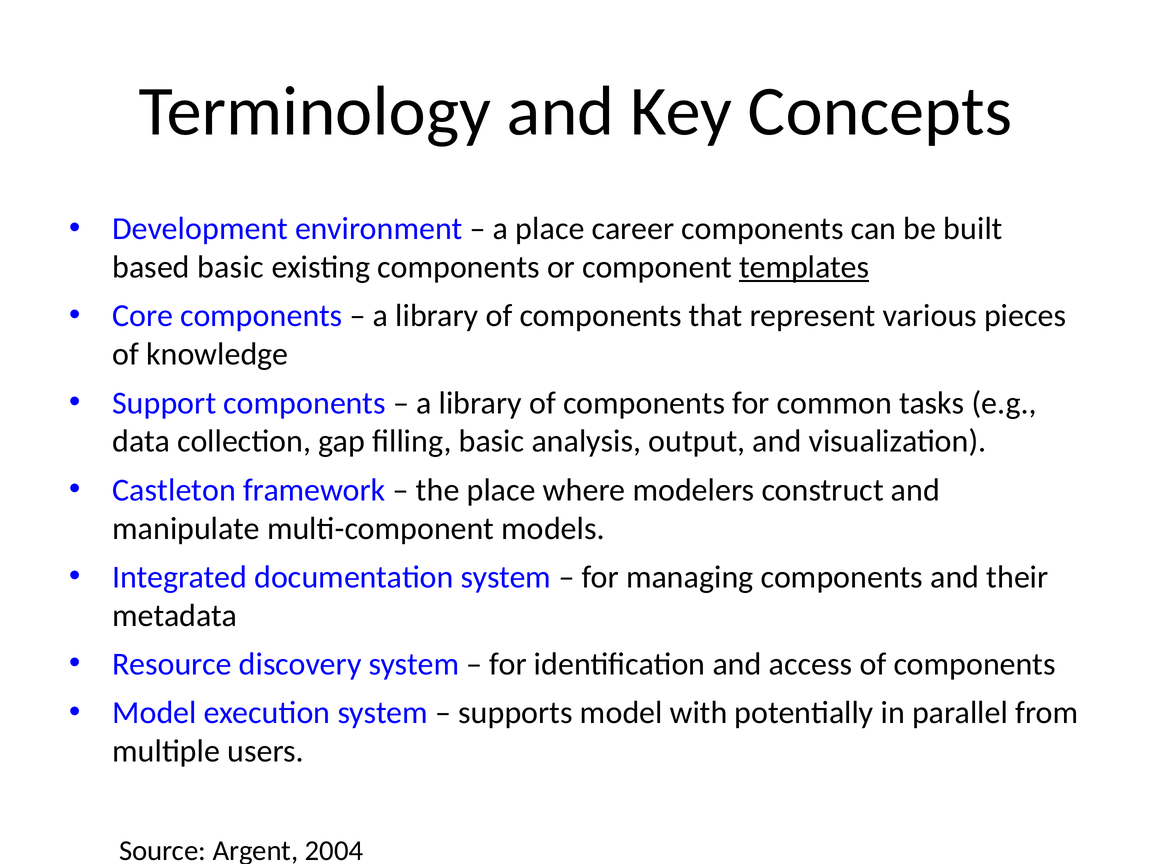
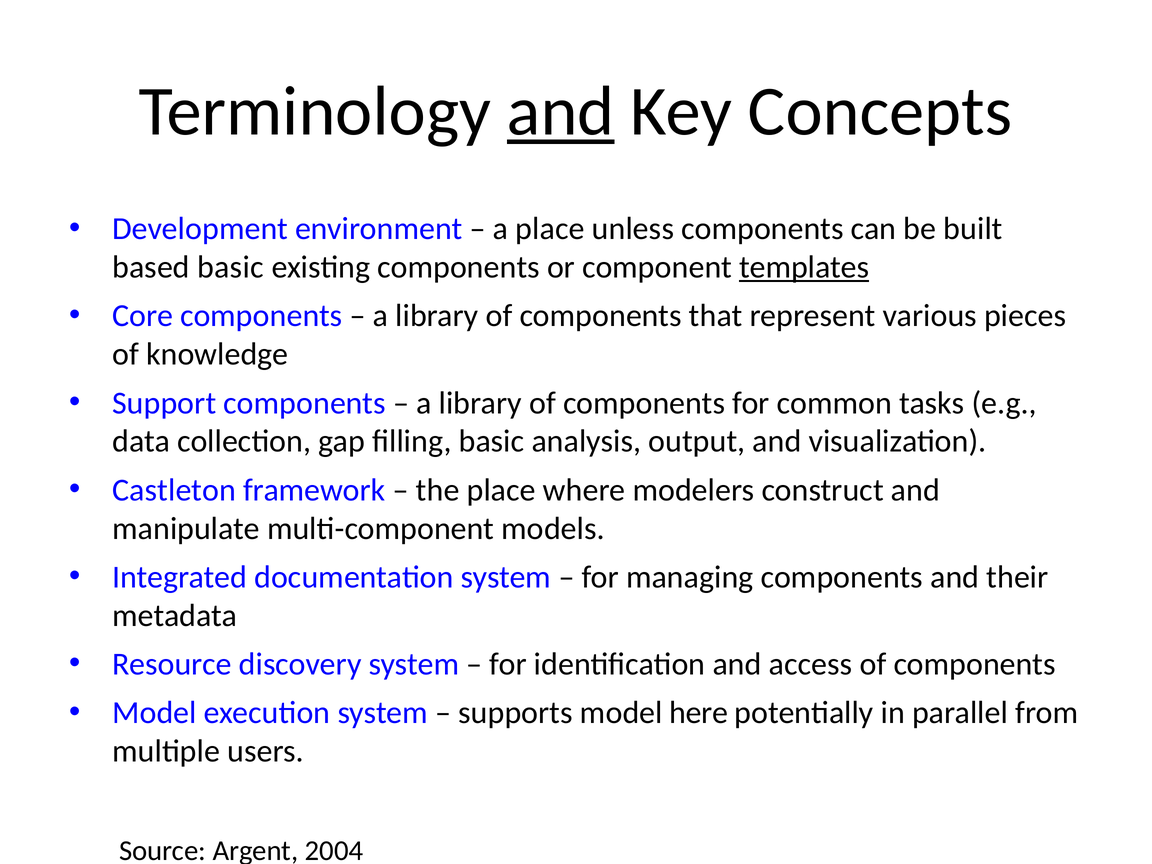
and at (561, 112) underline: none -> present
career: career -> unless
with: with -> here
